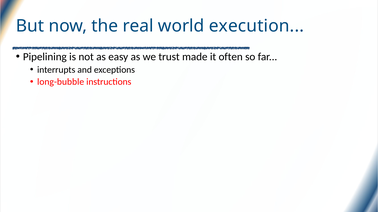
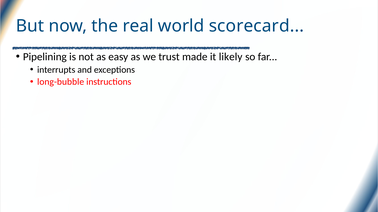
execution: execution -> scorecard
often: often -> likely
